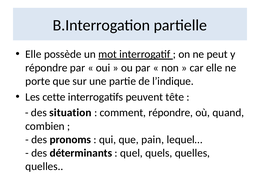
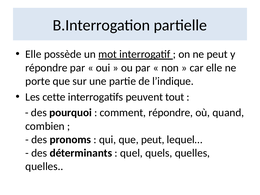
tête: tête -> tout
situation: situation -> pourquoi
que pain: pain -> peut
